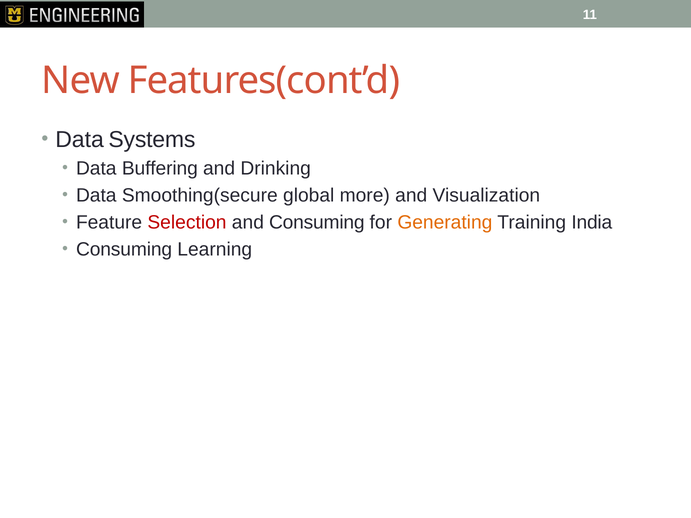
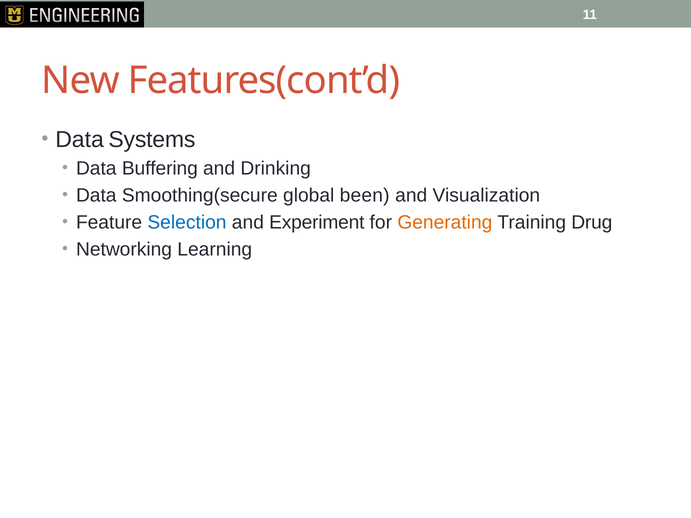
more: more -> been
Selection colour: red -> blue
and Consuming: Consuming -> Experiment
India: India -> Drug
Consuming at (124, 249): Consuming -> Networking
